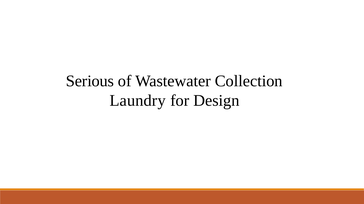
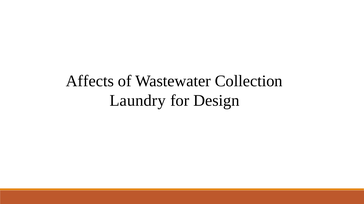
Serious: Serious -> Affects
